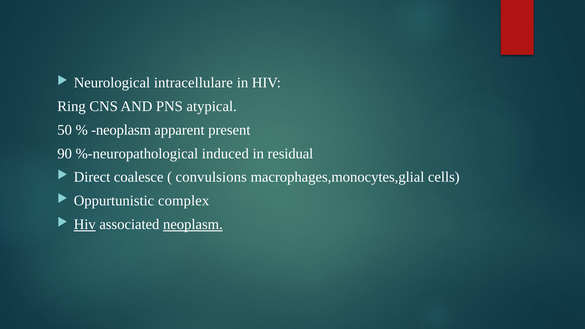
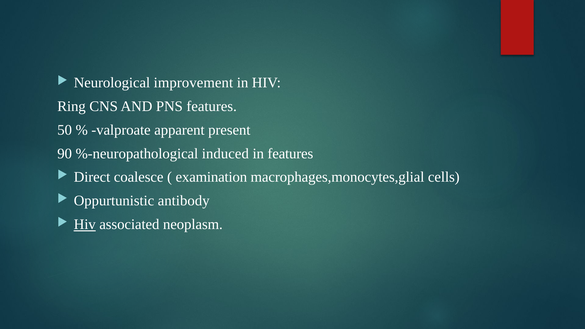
intracellulare: intracellulare -> improvement
PNS atypical: atypical -> features
neoplasm at (121, 130): neoplasm -> valproate
in residual: residual -> features
convulsions: convulsions -> examination
complex: complex -> antibody
neoplasm at (193, 224) underline: present -> none
